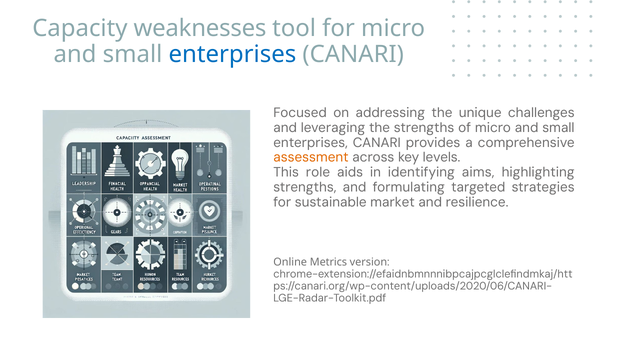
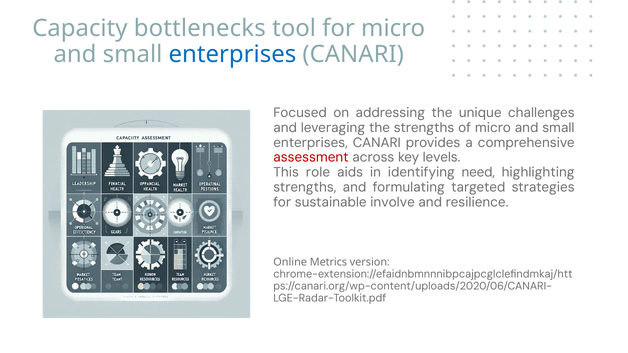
weaknesses: weaknesses -> bottlenecks
assessment colour: orange -> red
aims: aims -> need
market: market -> involve
